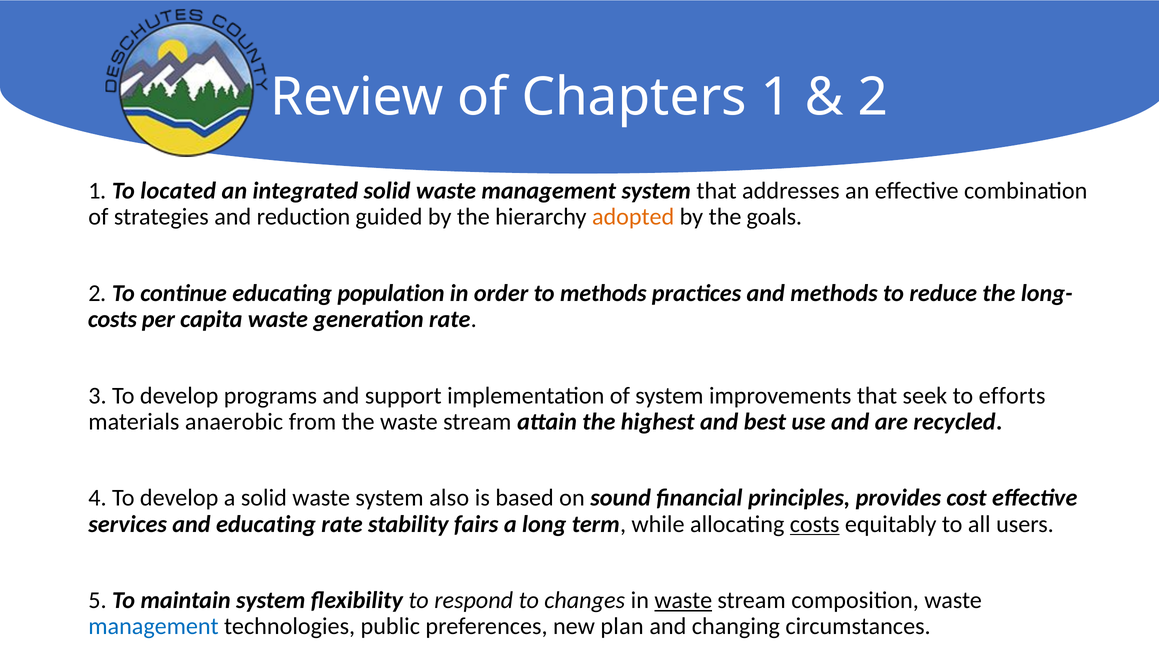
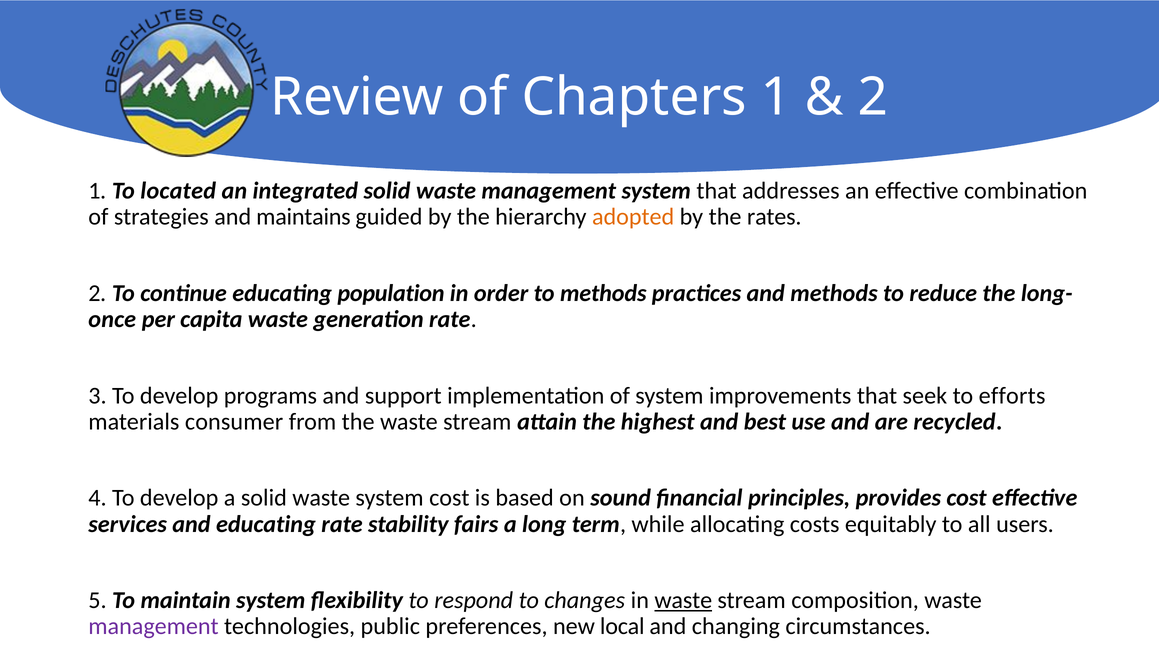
reduction: reduction -> maintains
goals: goals -> rates
costs at (112, 319): costs -> once
anaerobic: anaerobic -> consumer
system also: also -> cost
costs at (815, 524) underline: present -> none
management at (154, 626) colour: blue -> purple
plan: plan -> local
